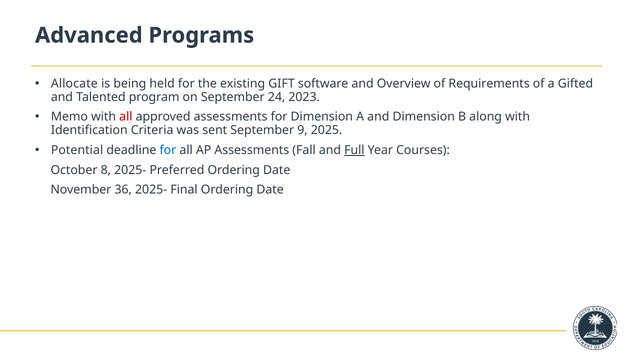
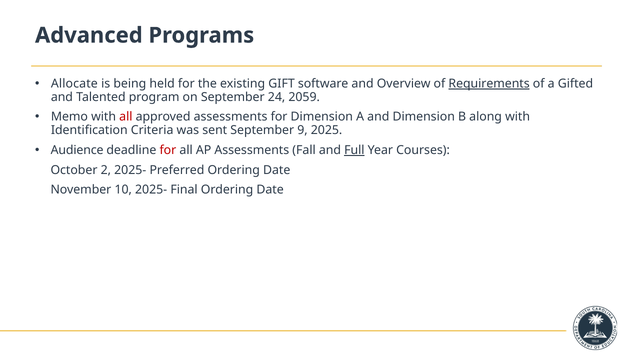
Requirements underline: none -> present
2023: 2023 -> 2059
Potential: Potential -> Audience
for at (168, 150) colour: blue -> red
8: 8 -> 2
36: 36 -> 10
